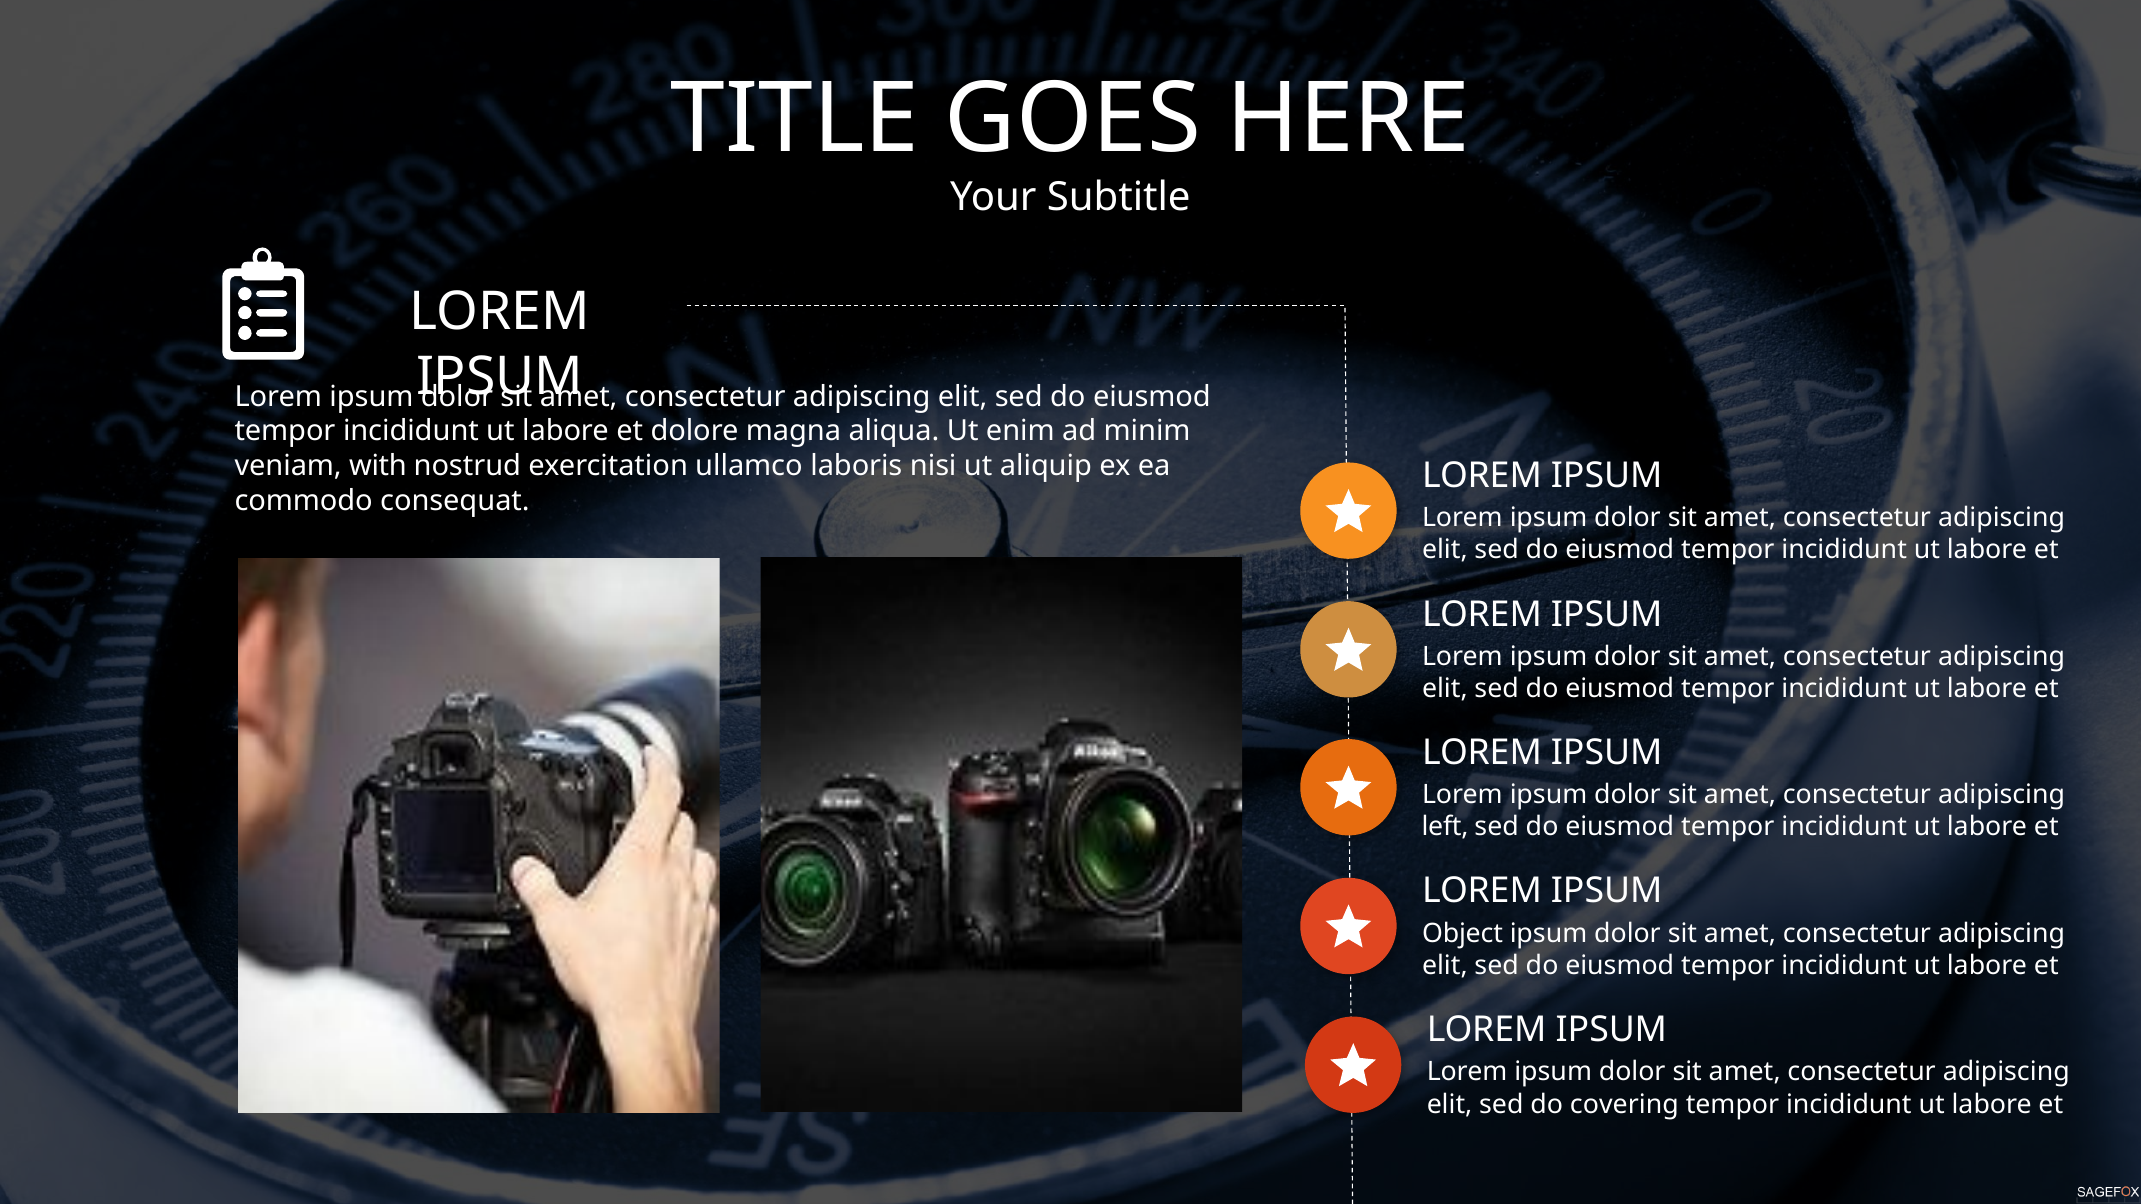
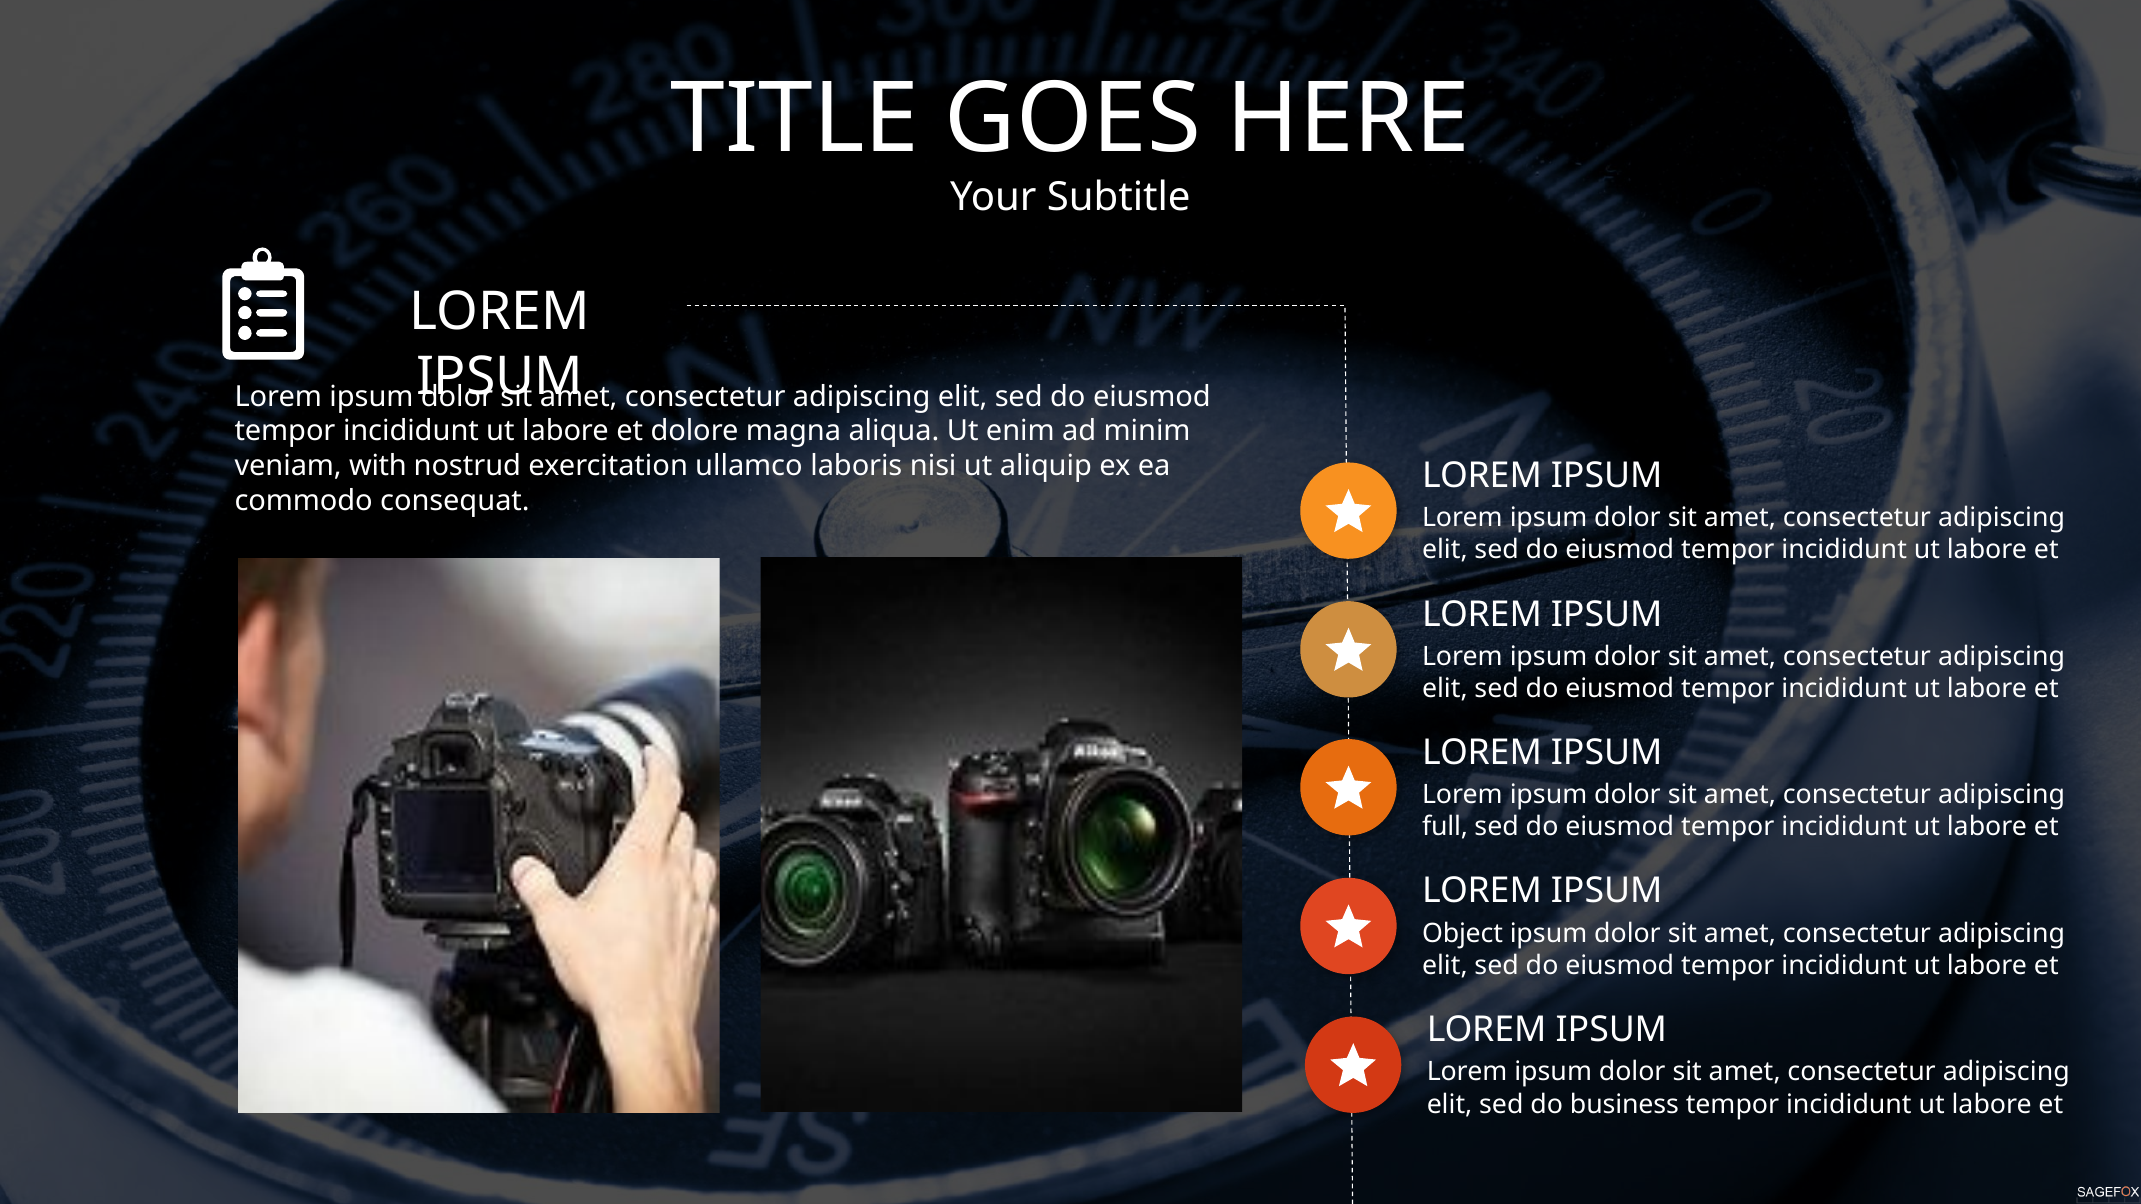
left: left -> full
covering: covering -> business
